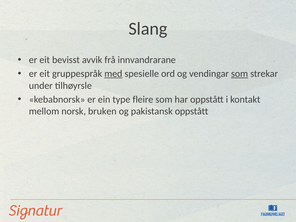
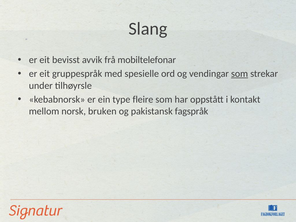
innvandrarane: innvandrarane -> mobiltelefonar
med underline: present -> none
pakistansk oppstått: oppstått -> fagspråk
